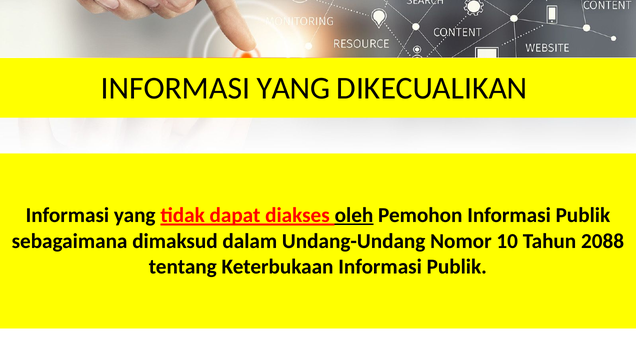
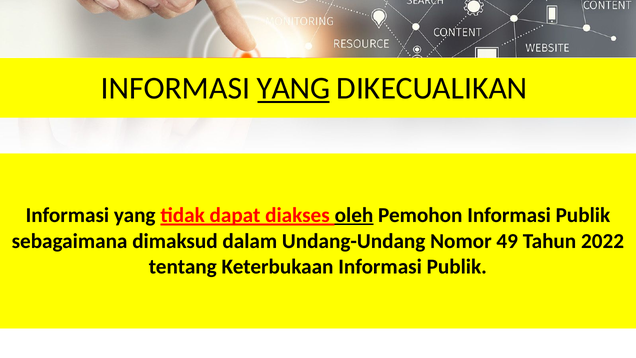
YANG at (293, 88) underline: none -> present
10: 10 -> 49
2088: 2088 -> 2022
